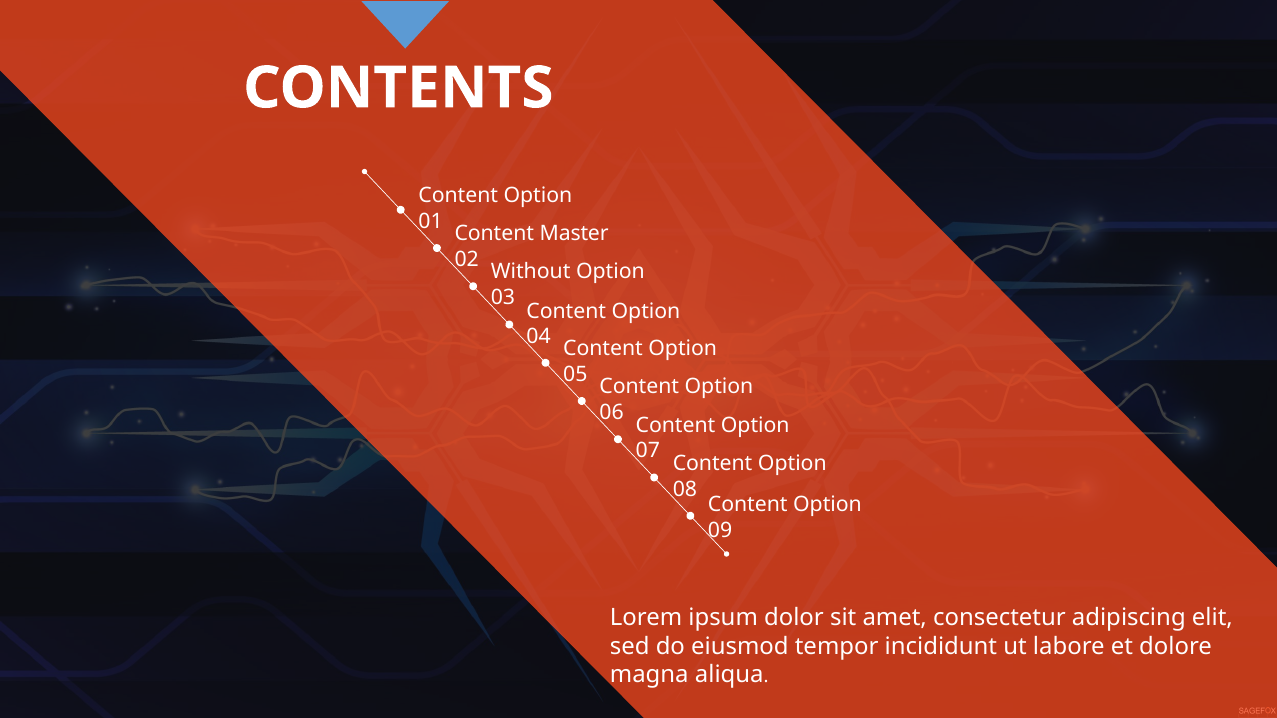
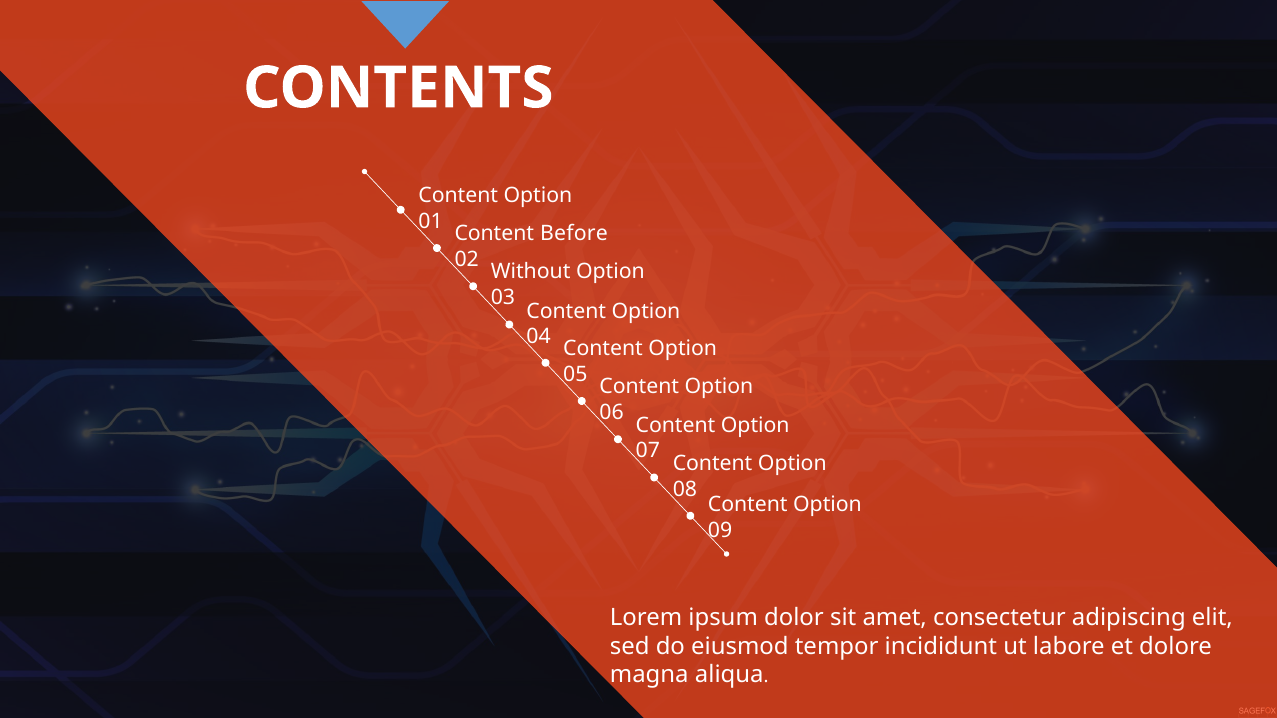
Master: Master -> Before
